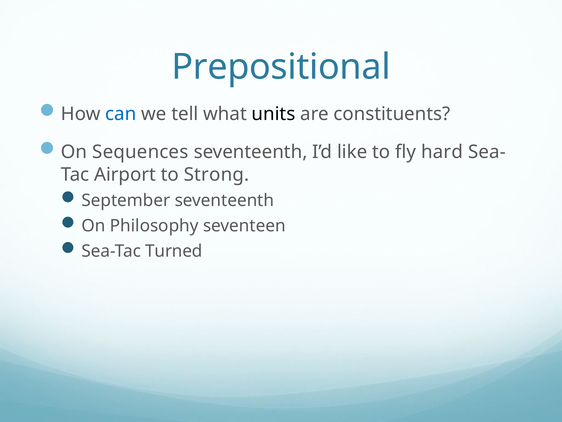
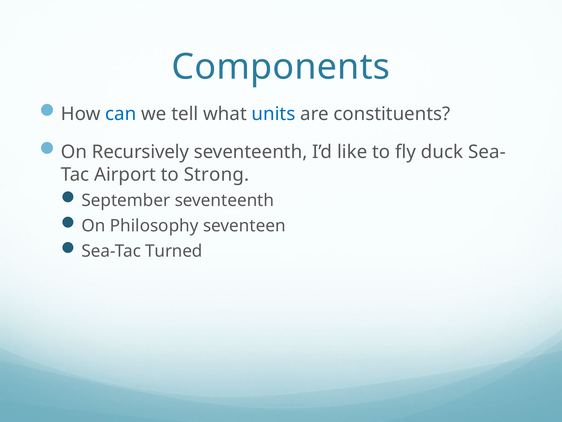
Prepositional: Prepositional -> Components
units colour: black -> blue
Sequences: Sequences -> Recursively
hard: hard -> duck
